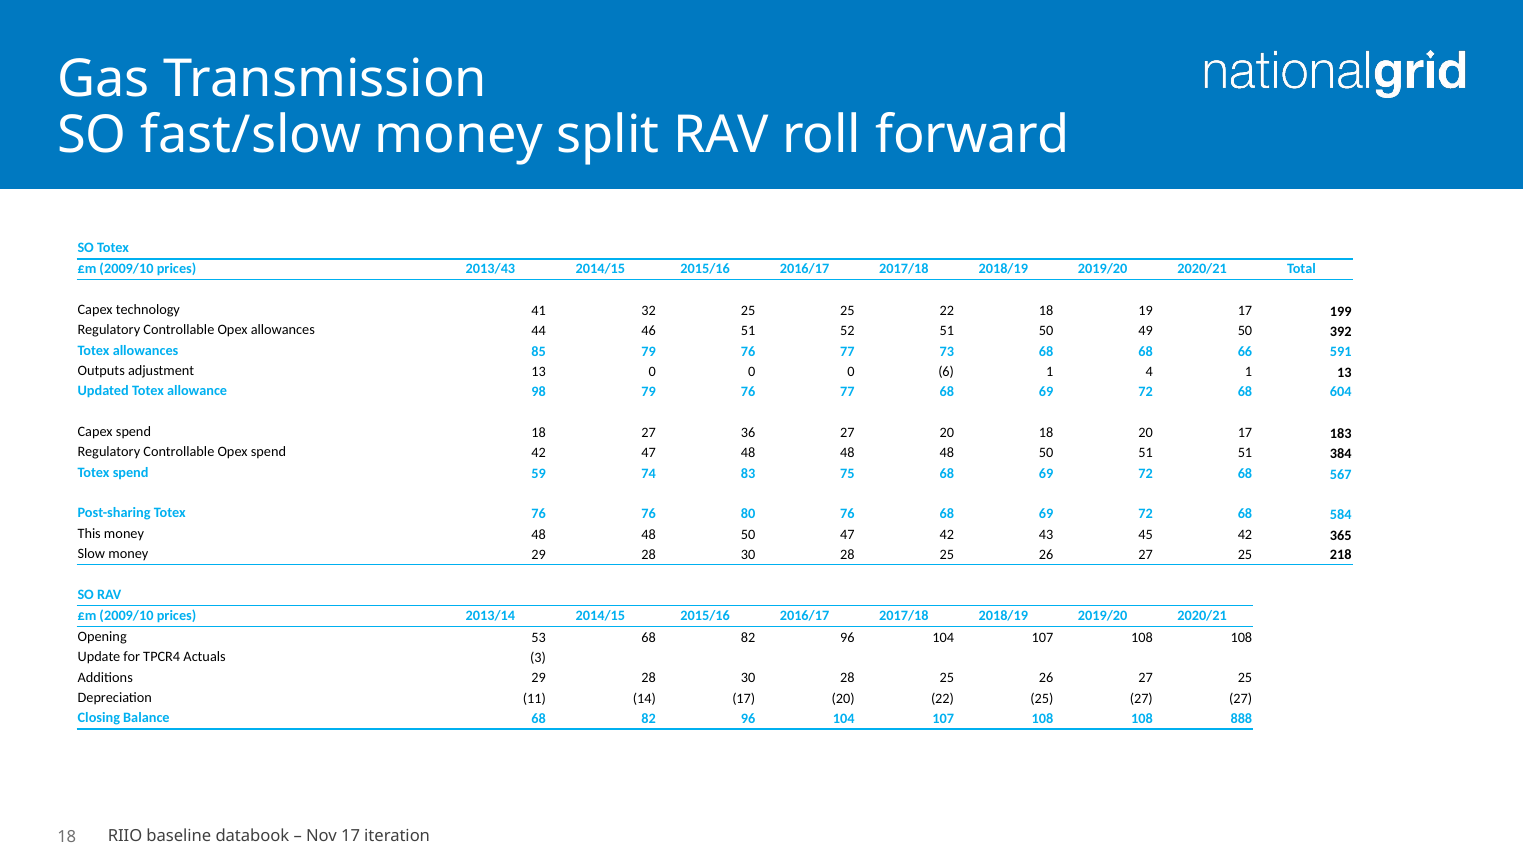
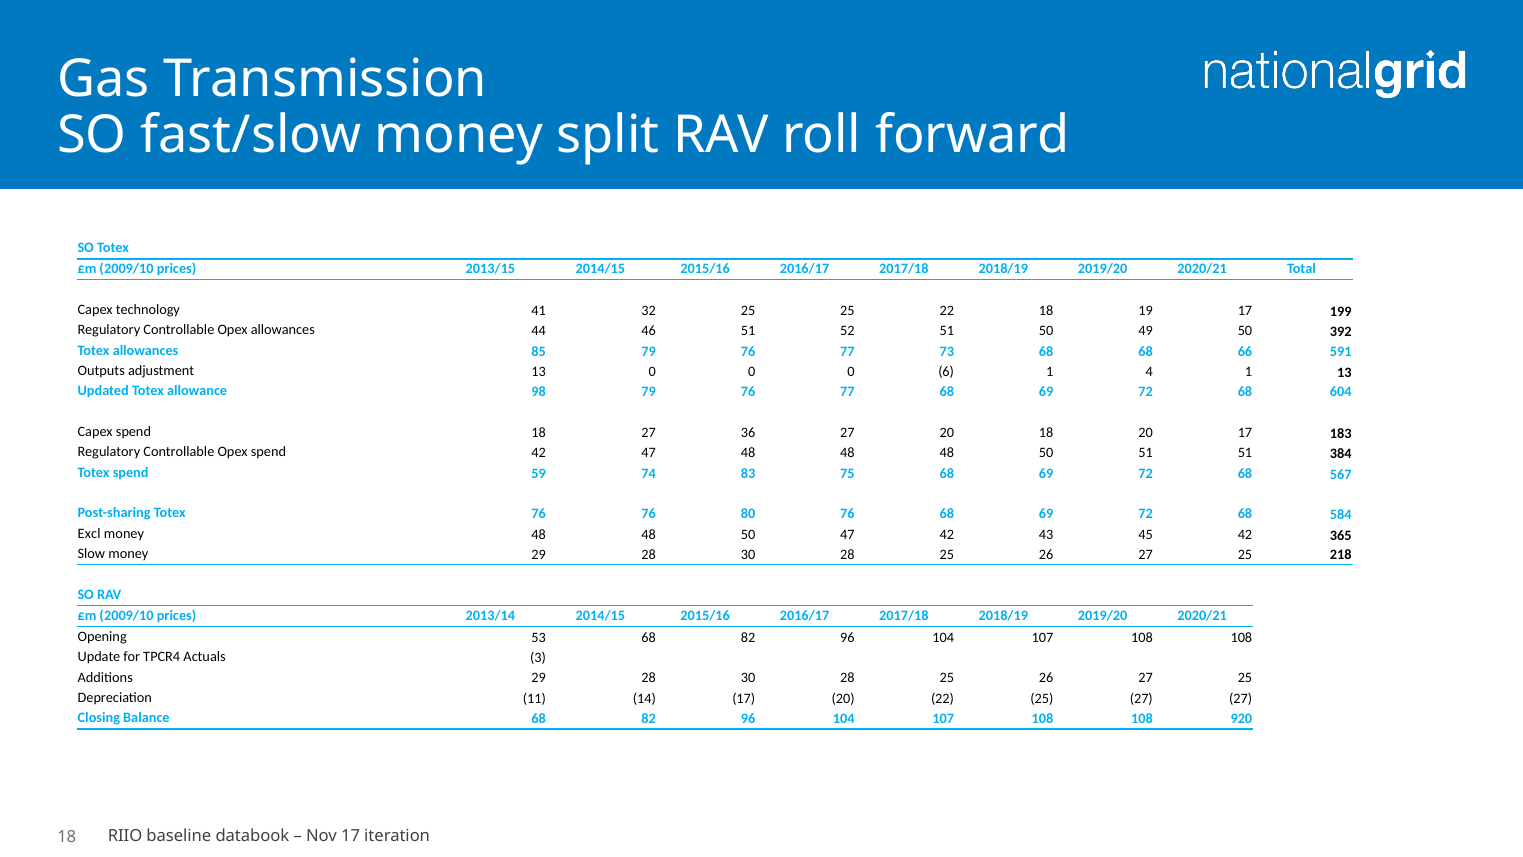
2013/43: 2013/43 -> 2013/15
This: This -> Excl
888: 888 -> 920
